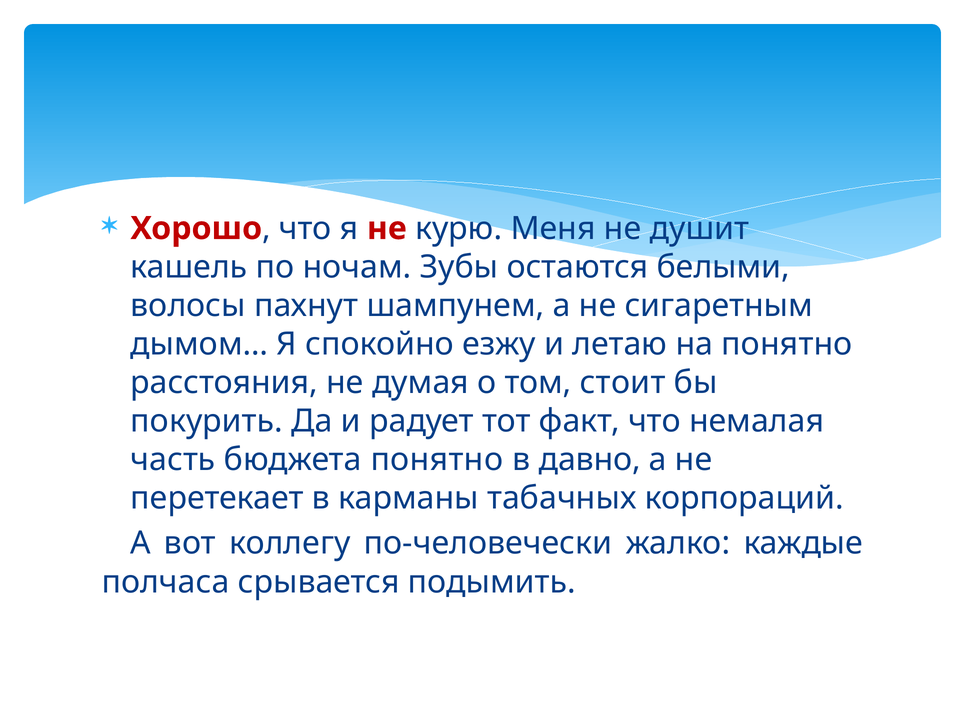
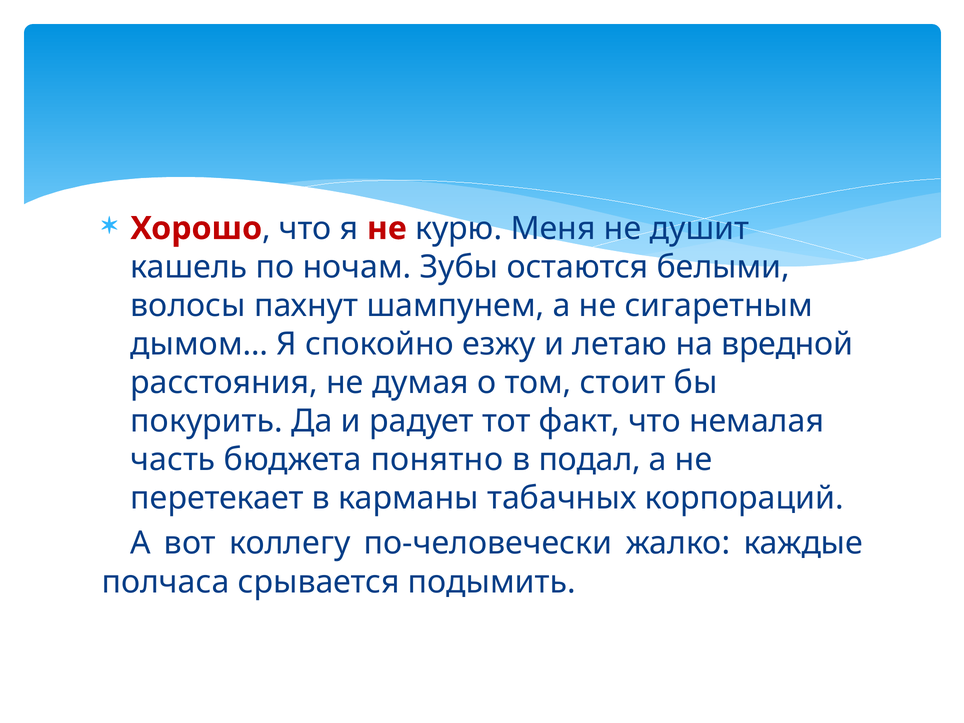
на понятно: понятно -> вредной
давно: давно -> подал
